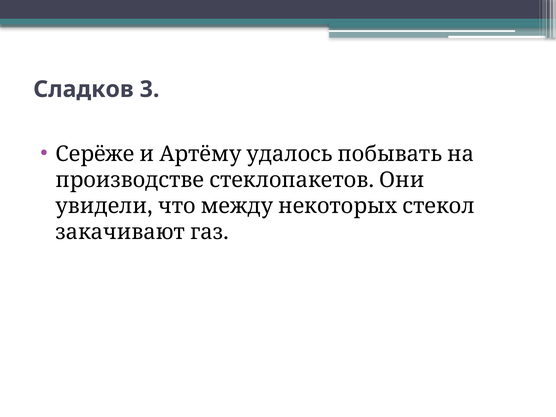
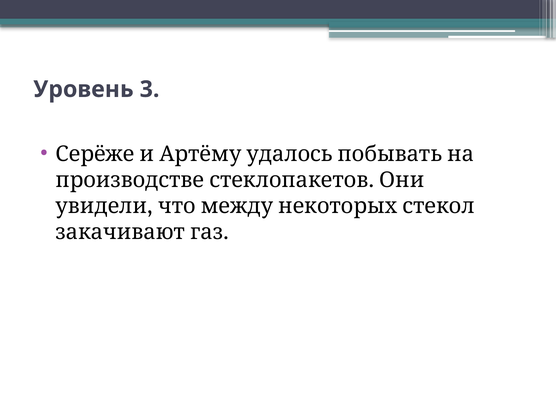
Сладков: Сладков -> Уровень
